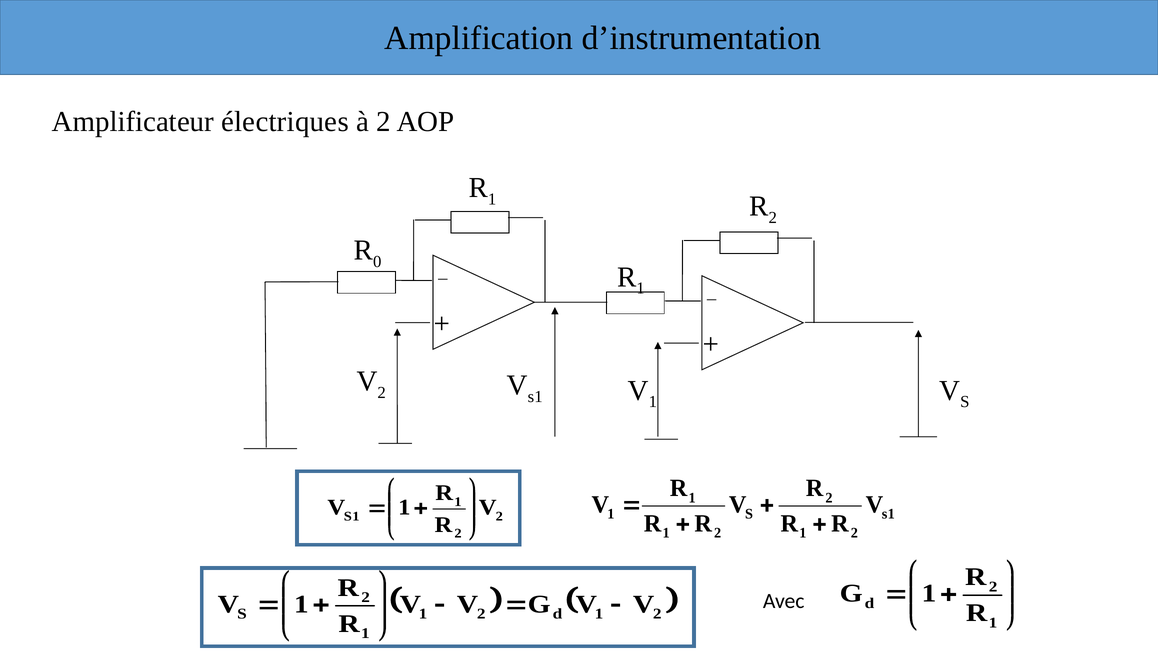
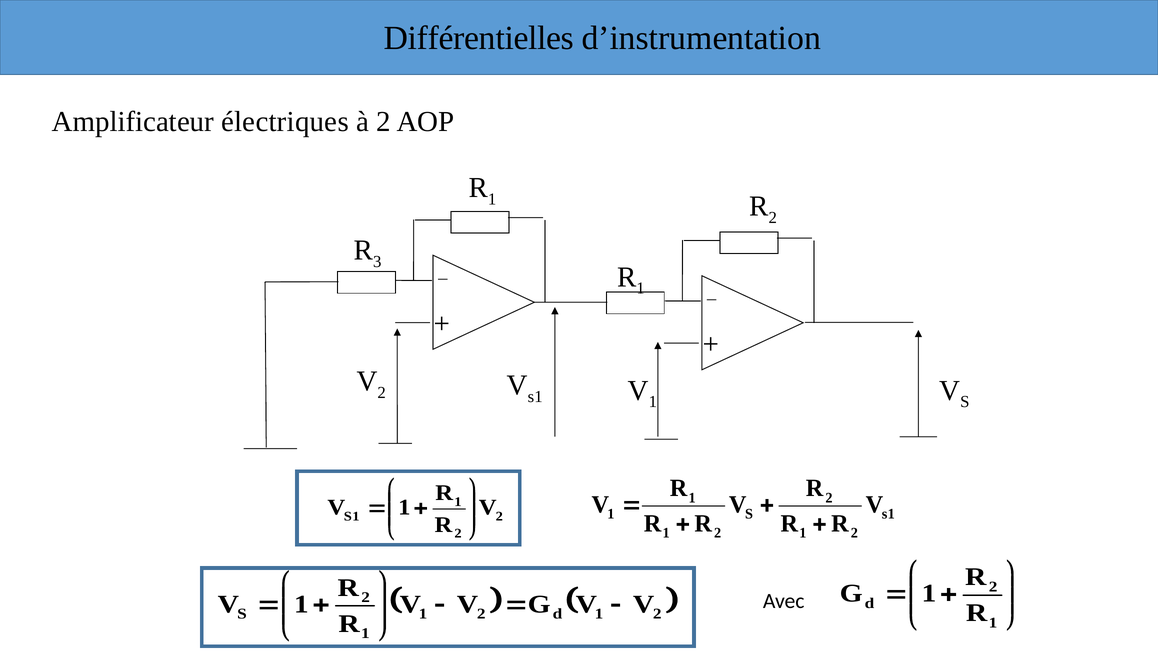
Amplification: Amplification -> Différentielles
0: 0 -> 3
